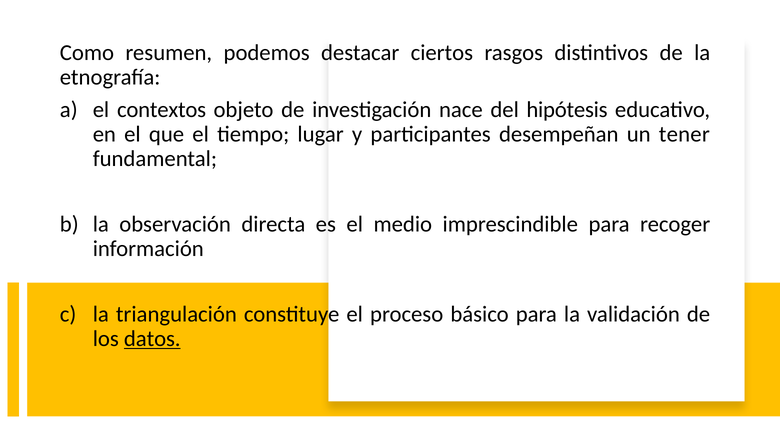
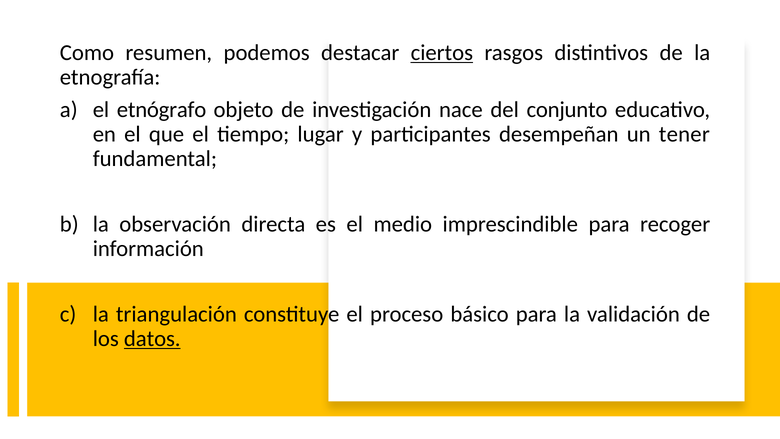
ciertos underline: none -> present
contextos: contextos -> etnógrafo
hipótesis: hipótesis -> conjunto
